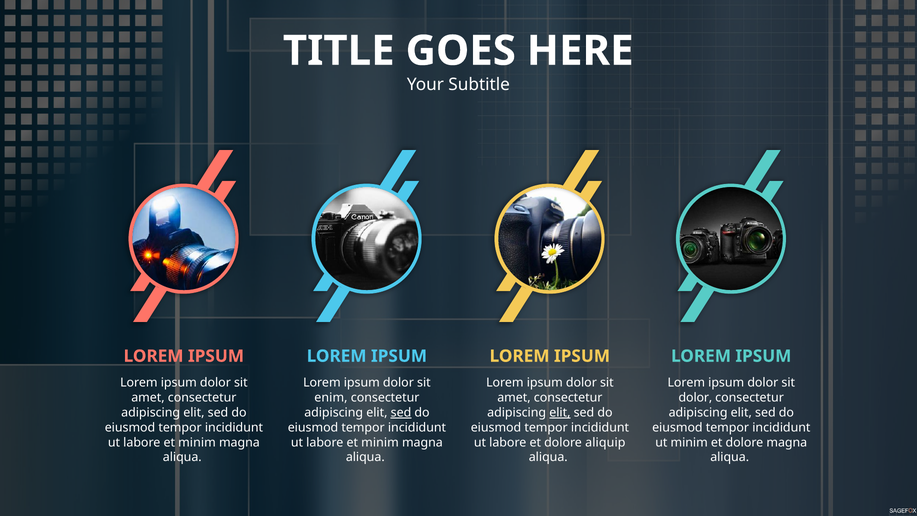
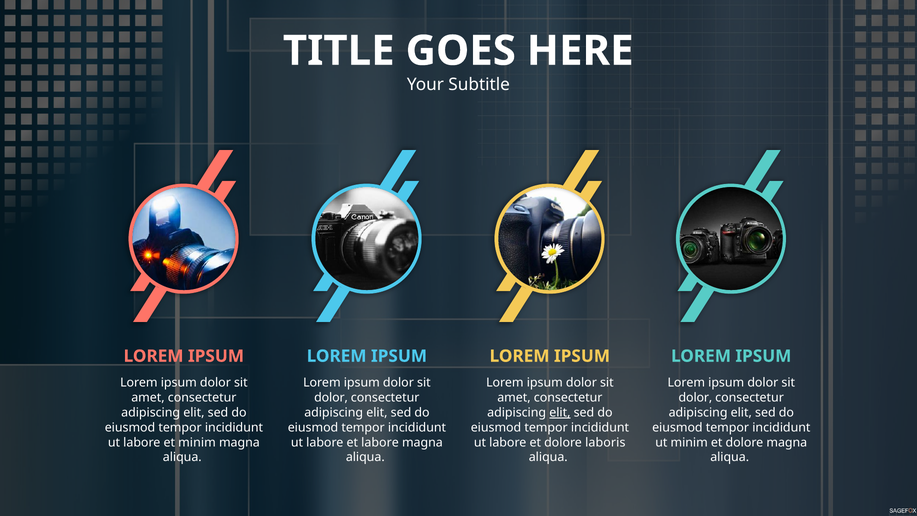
enim at (331, 397): enim -> dolor
sed at (401, 412) underline: present -> none
minim at (380, 442): minim -> labore
aliquip: aliquip -> laboris
